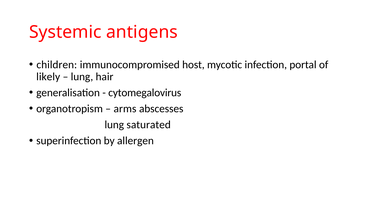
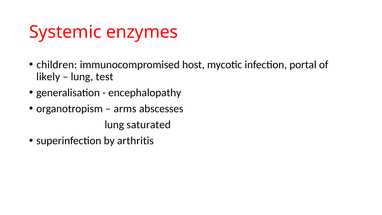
antigens: antigens -> enzymes
hair: hair -> test
cytomegalovirus: cytomegalovirus -> encephalopathy
allergen: allergen -> arthritis
